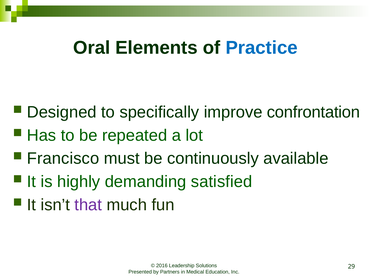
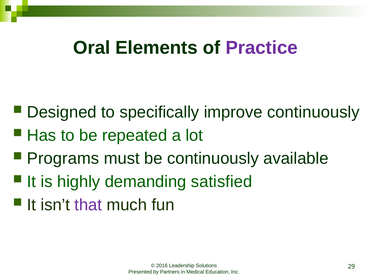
Practice colour: blue -> purple
improve confrontation: confrontation -> continuously
Francisco: Francisco -> Programs
